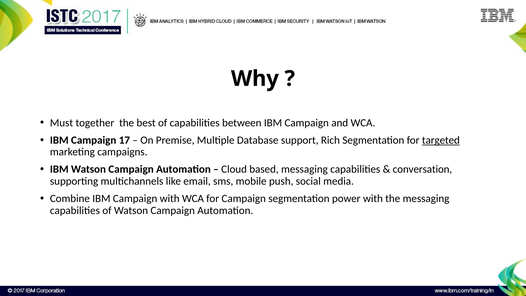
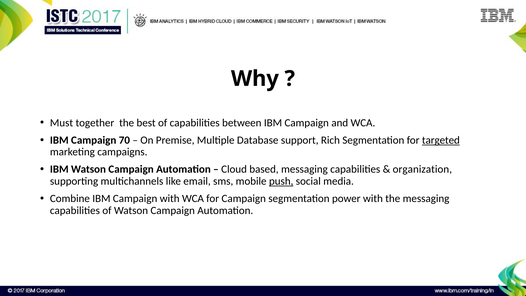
17: 17 -> 70
conversation: conversation -> organization
push underline: none -> present
